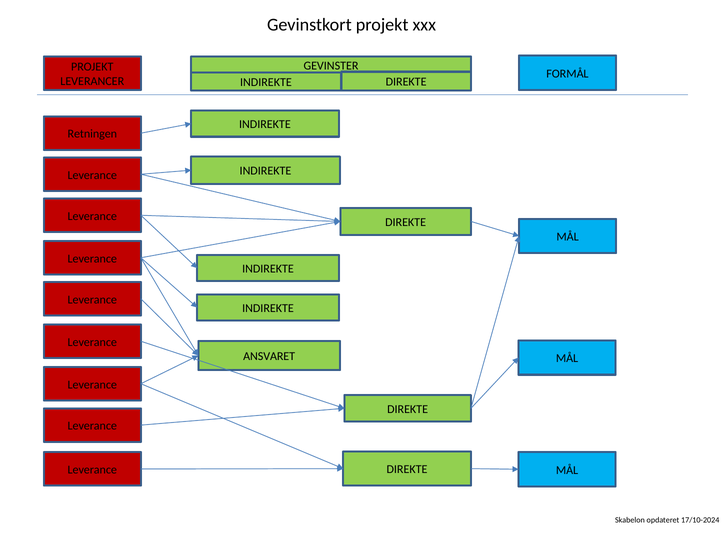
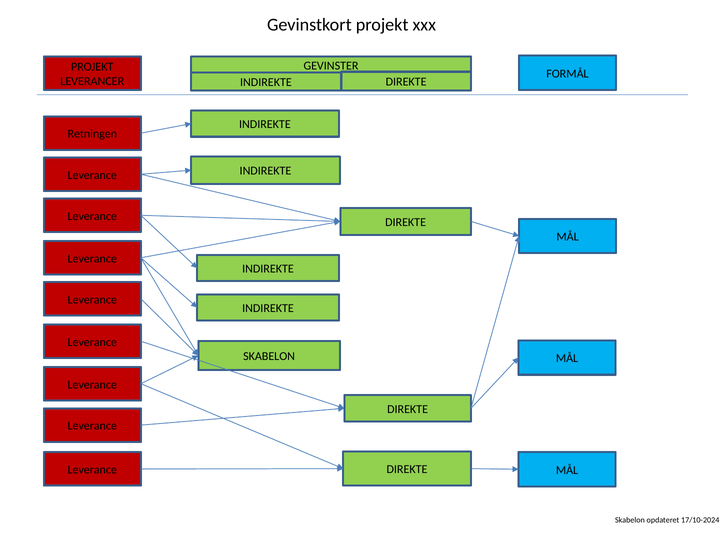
ANSVARET at (269, 357): ANSVARET -> SKABELON
